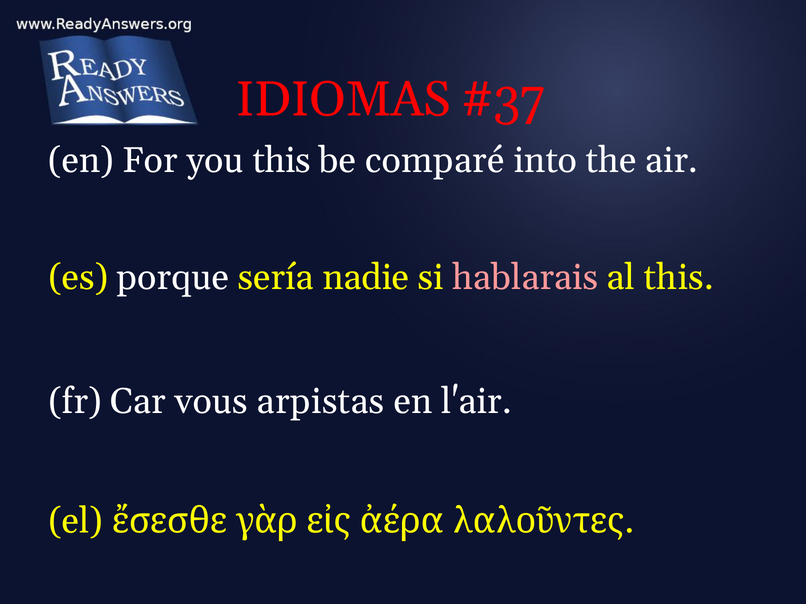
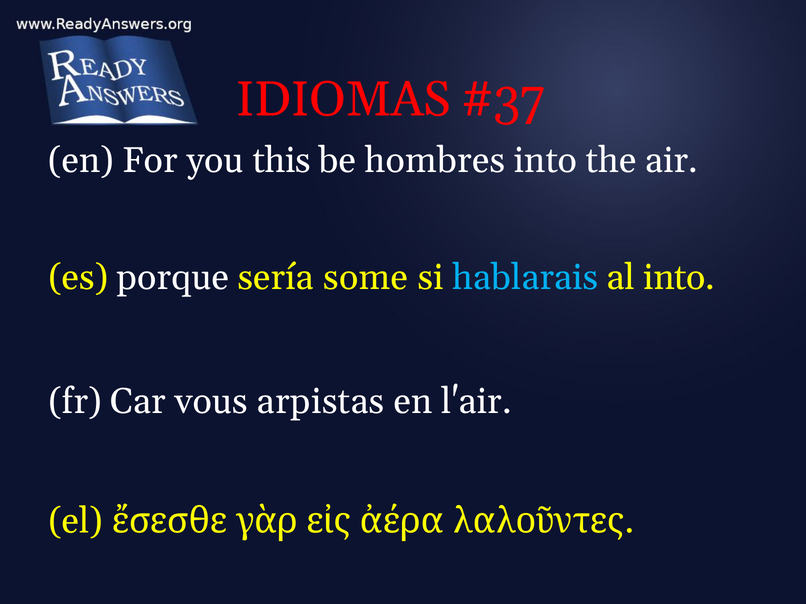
comparé: comparé -> hombres
nadie: nadie -> some
hablarais colour: pink -> light blue
al this: this -> into
